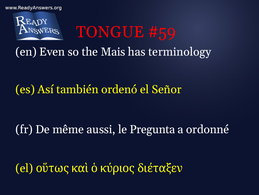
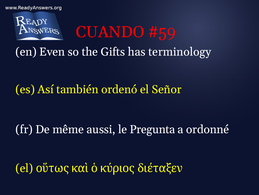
TONGUE: TONGUE -> CUANDO
Mais: Mais -> Gifts
